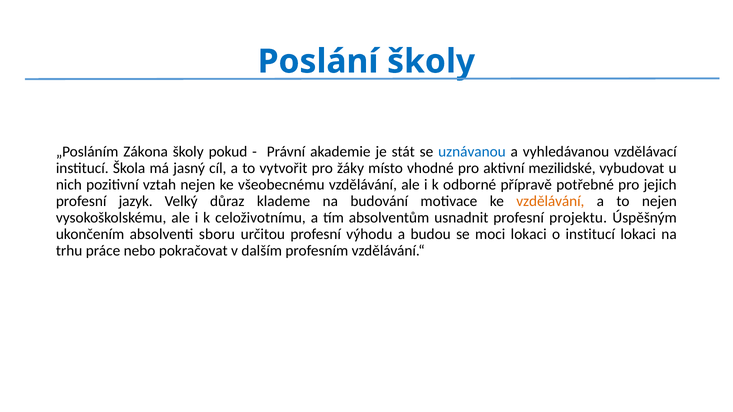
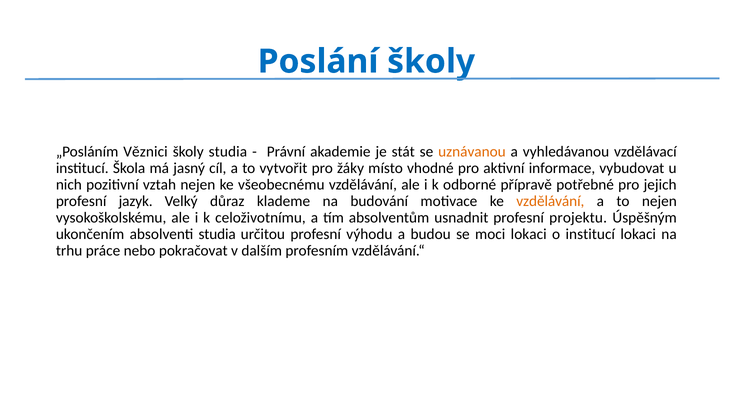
Zákona: Zákona -> Věznici
školy pokud: pokud -> studia
uznávanou colour: blue -> orange
mezilidské: mezilidské -> informace
absolventi sboru: sboru -> studia
